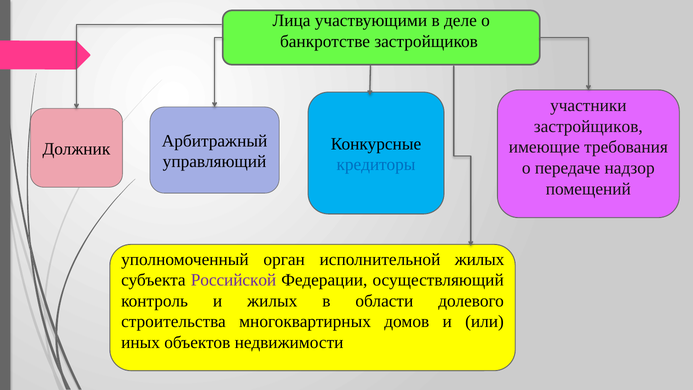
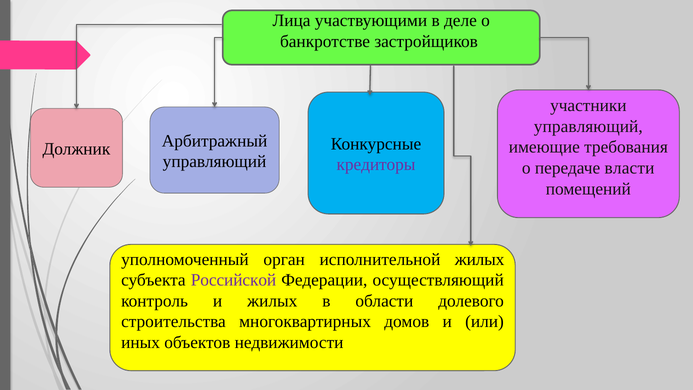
застройщиков at (588, 126): застройщиков -> управляющий
кредиторы colour: blue -> purple
надзор: надзор -> власти
